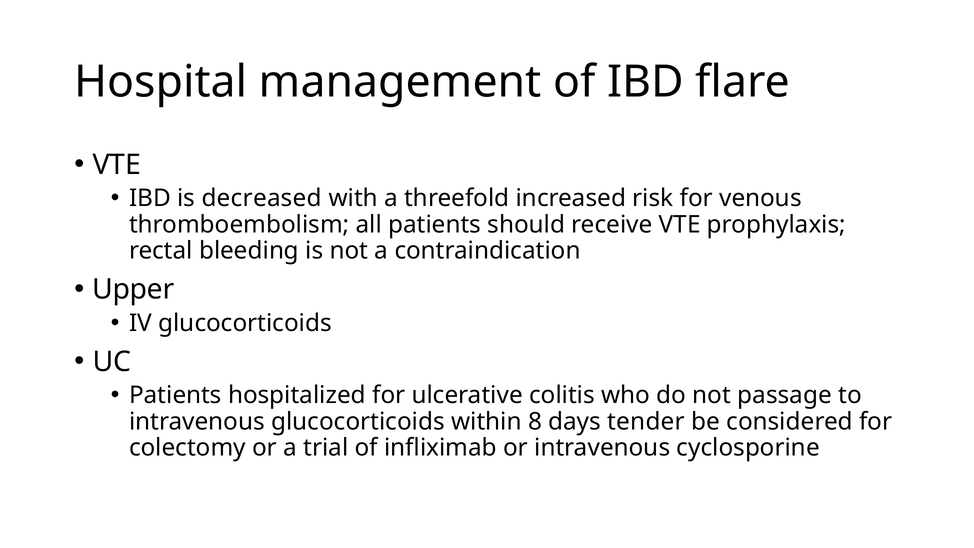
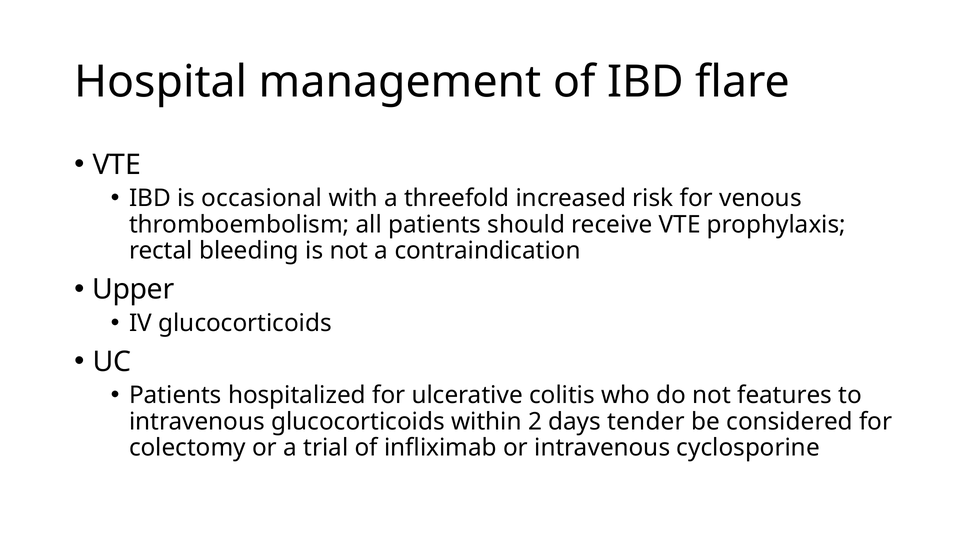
decreased: decreased -> occasional
passage: passage -> features
8: 8 -> 2
